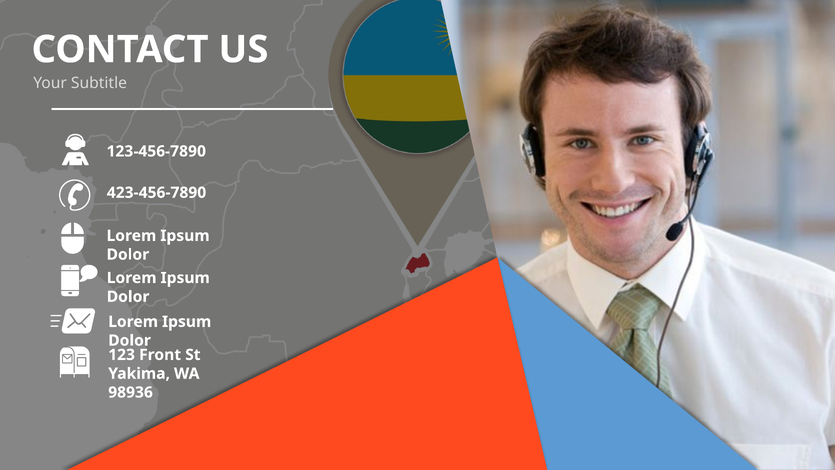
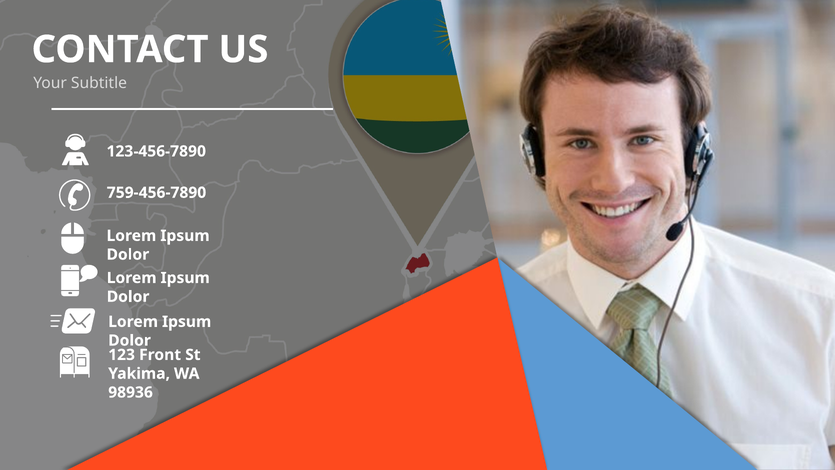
423-456-7890: 423-456-7890 -> 759-456-7890
